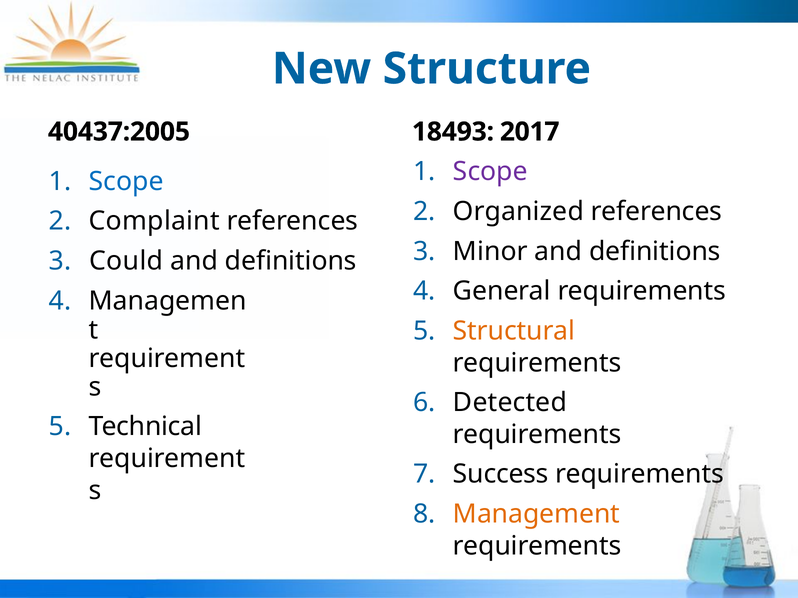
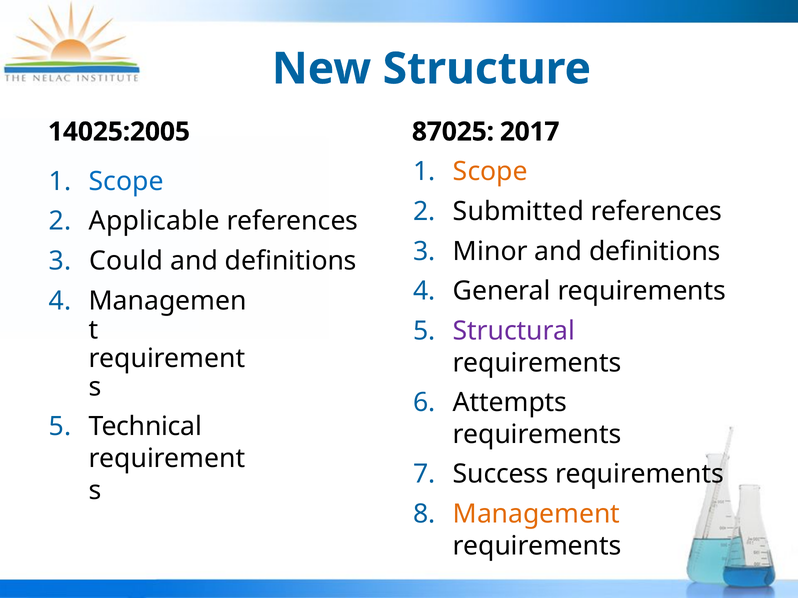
40437:2005: 40437:2005 -> 14025:2005
18493: 18493 -> 87025
Scope at (490, 172) colour: purple -> orange
Organized: Organized -> Submitted
Complaint: Complaint -> Applicable
Structural colour: orange -> purple
Detected: Detected -> Attempts
